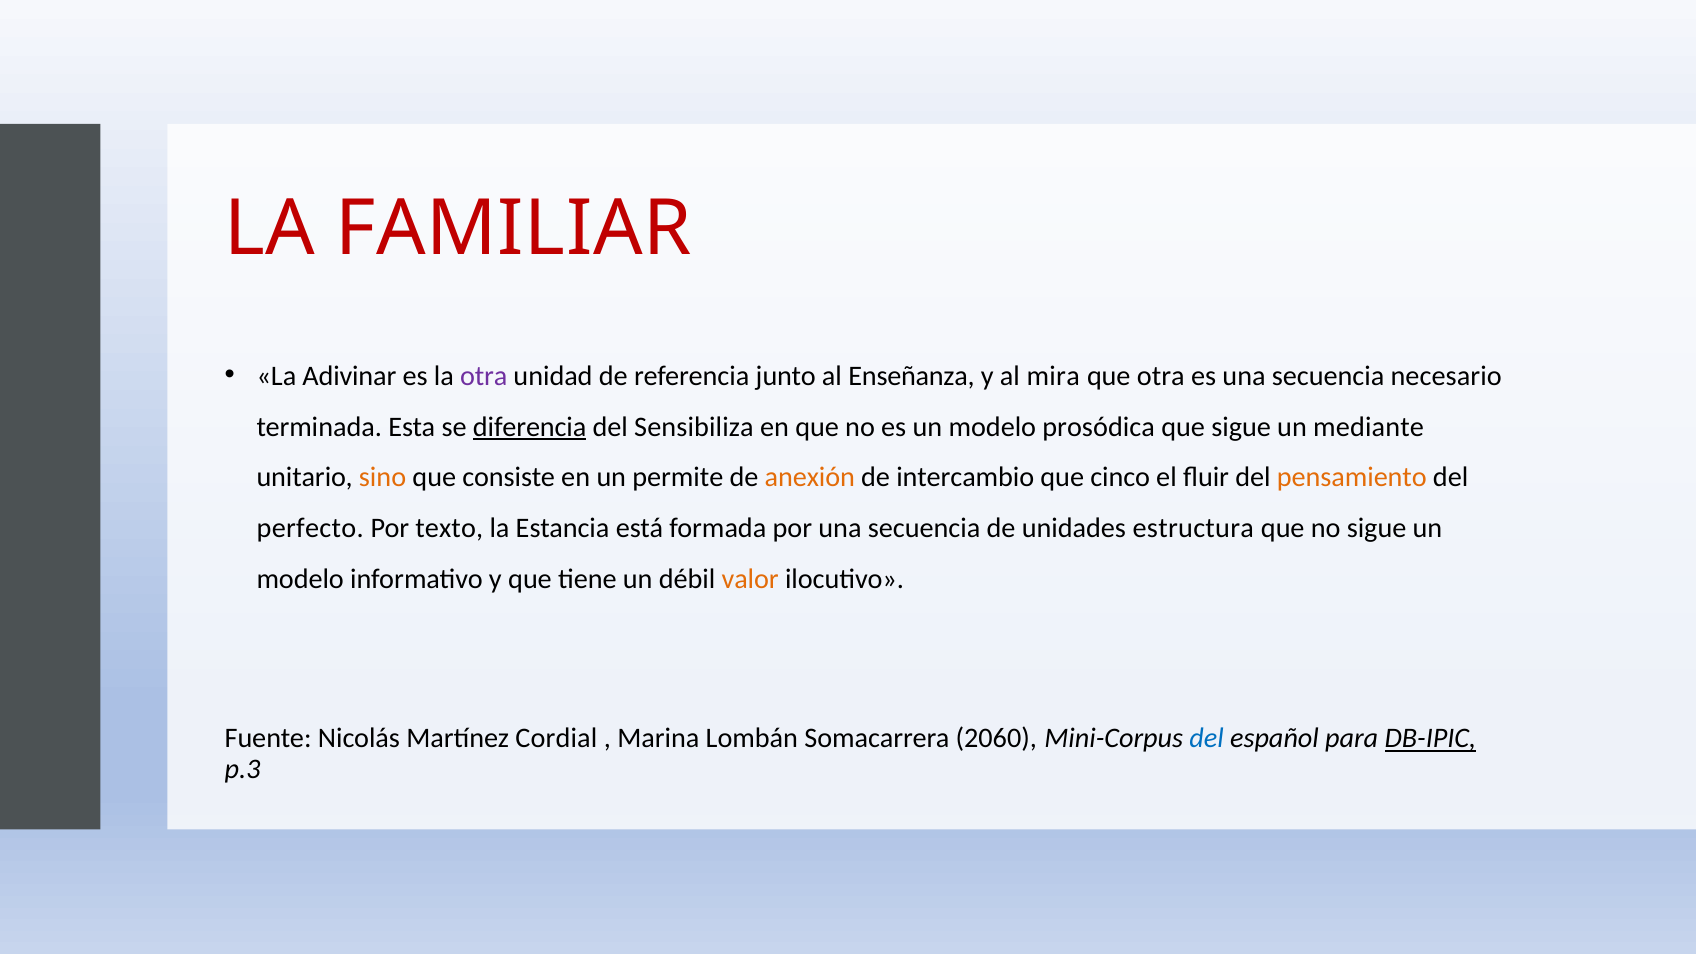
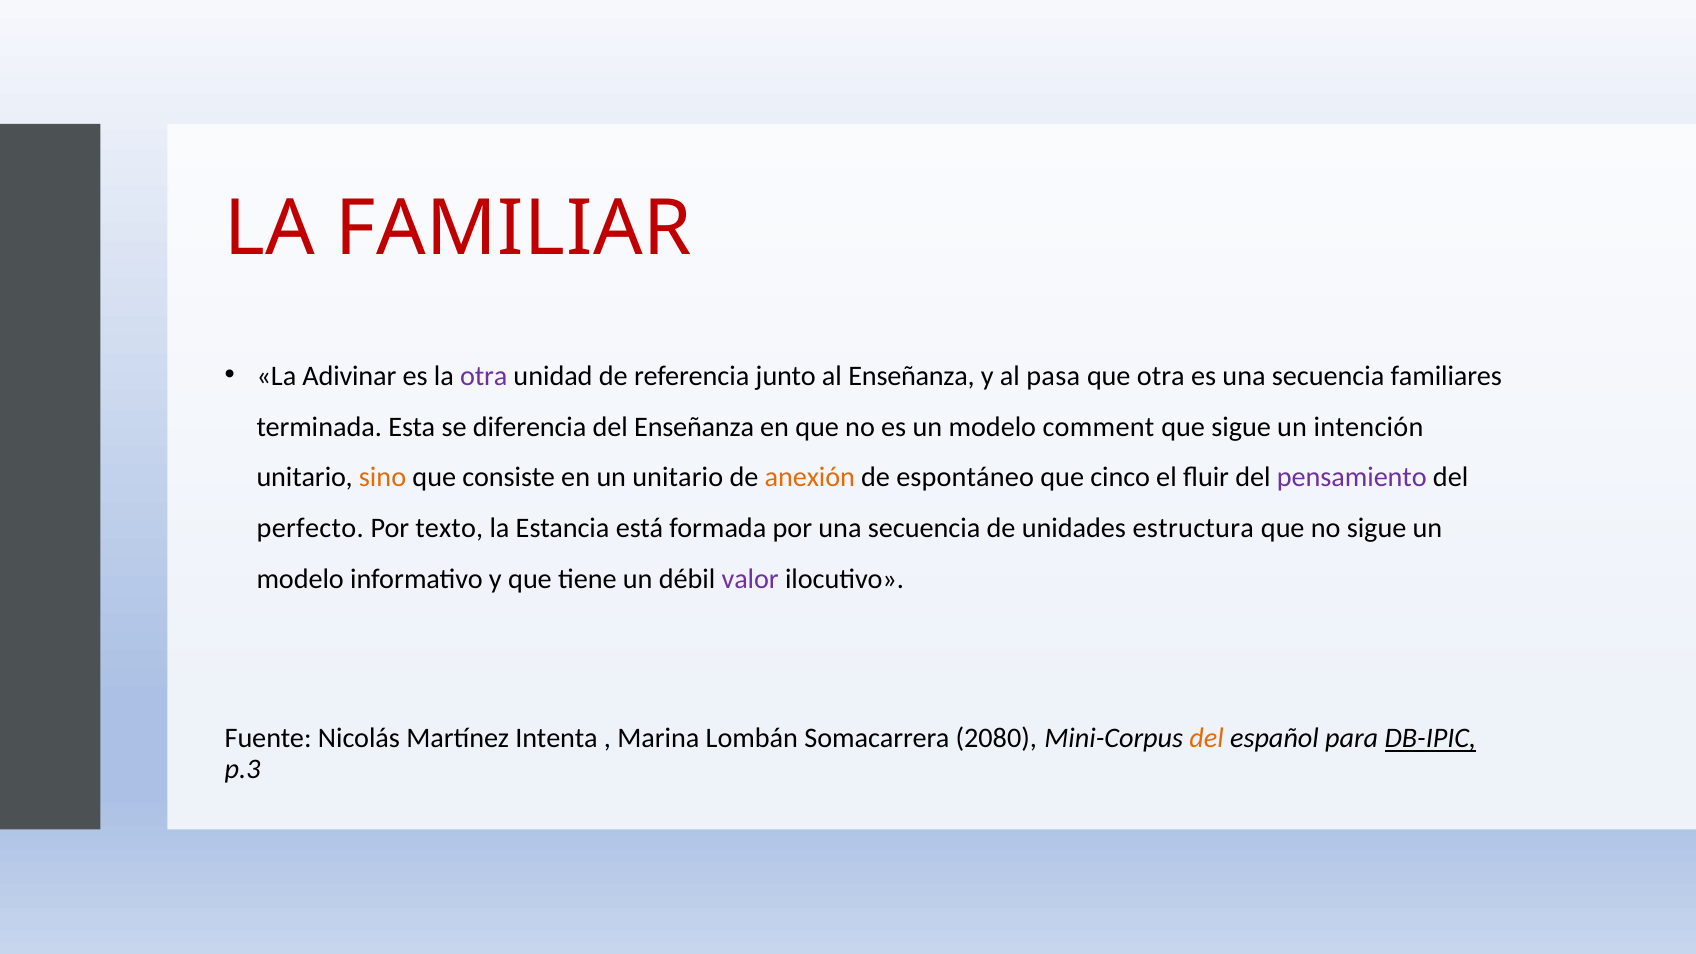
mira: mira -> pasa
necesario: necesario -> familiares
diferencia underline: present -> none
del Sensibiliza: Sensibiliza -> Enseñanza
prosódica: prosódica -> comment
mediante: mediante -> intención
un permite: permite -> unitario
intercambio: intercambio -> espontáneo
pensamiento colour: orange -> purple
valor colour: orange -> purple
Cordial: Cordial -> Intenta
2060: 2060 -> 2080
del at (1207, 739) colour: blue -> orange
